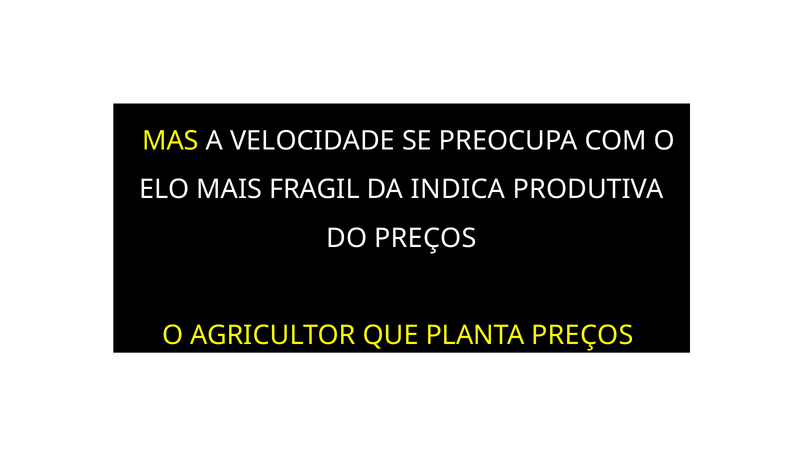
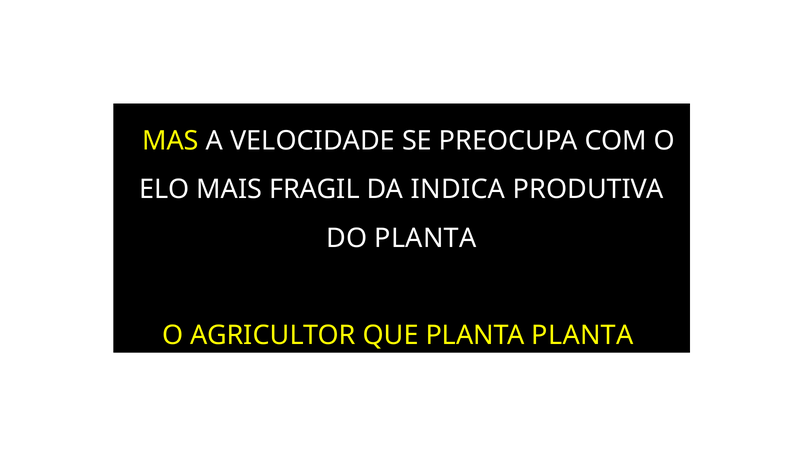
DO PREÇOS: PREÇOS -> PLANTA
PLANTA PREÇOS: PREÇOS -> PLANTA
